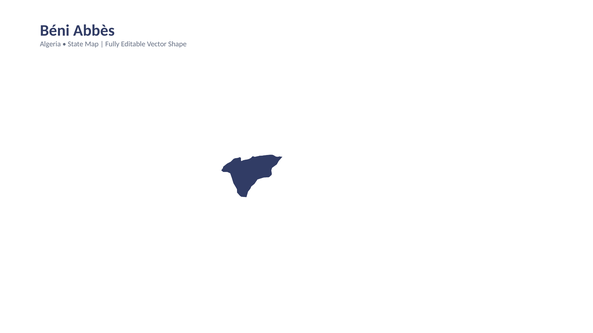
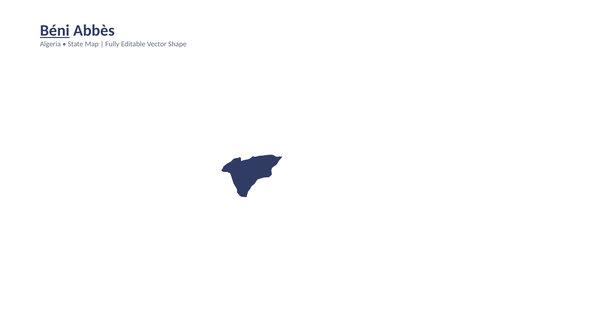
Béni underline: none -> present
